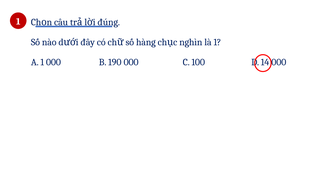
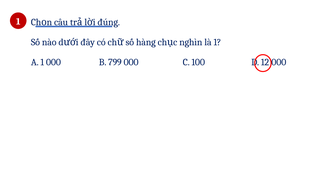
190: 190 -> 799
14: 14 -> 12
